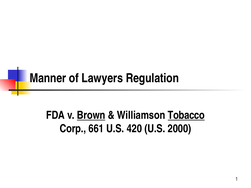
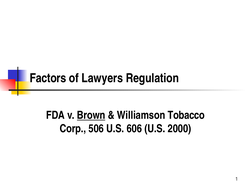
Manner: Manner -> Factors
Tobacco underline: present -> none
661: 661 -> 506
420: 420 -> 606
